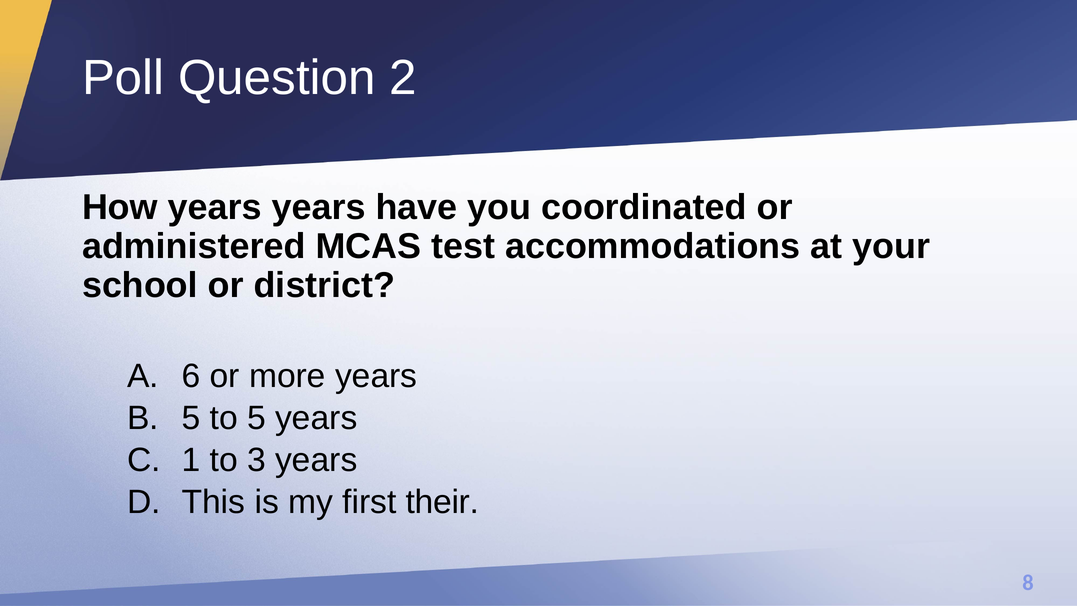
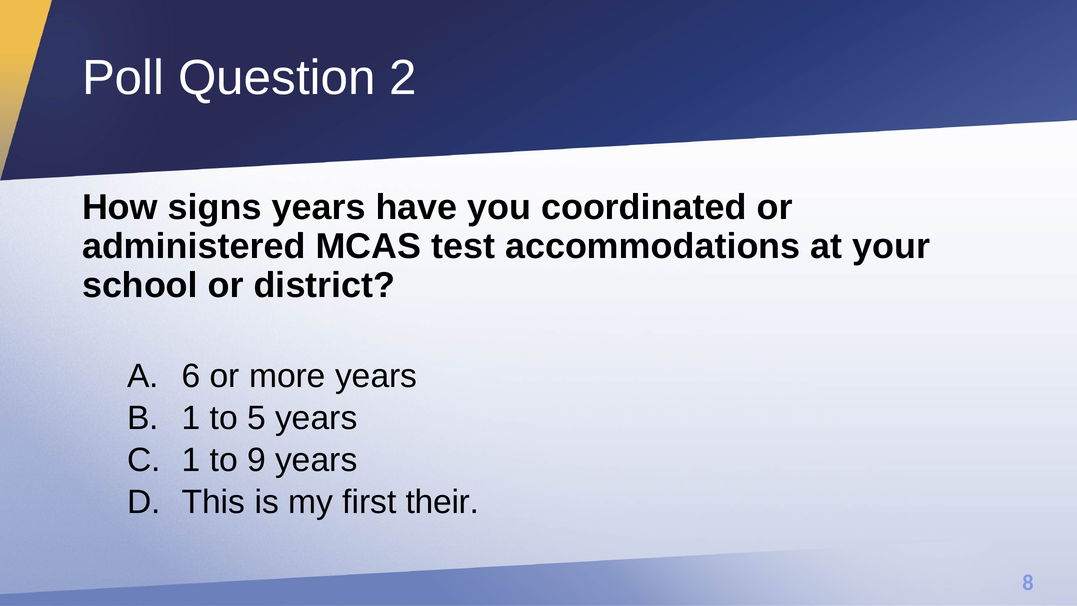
How years: years -> signs
5 at (191, 418): 5 -> 1
3: 3 -> 9
